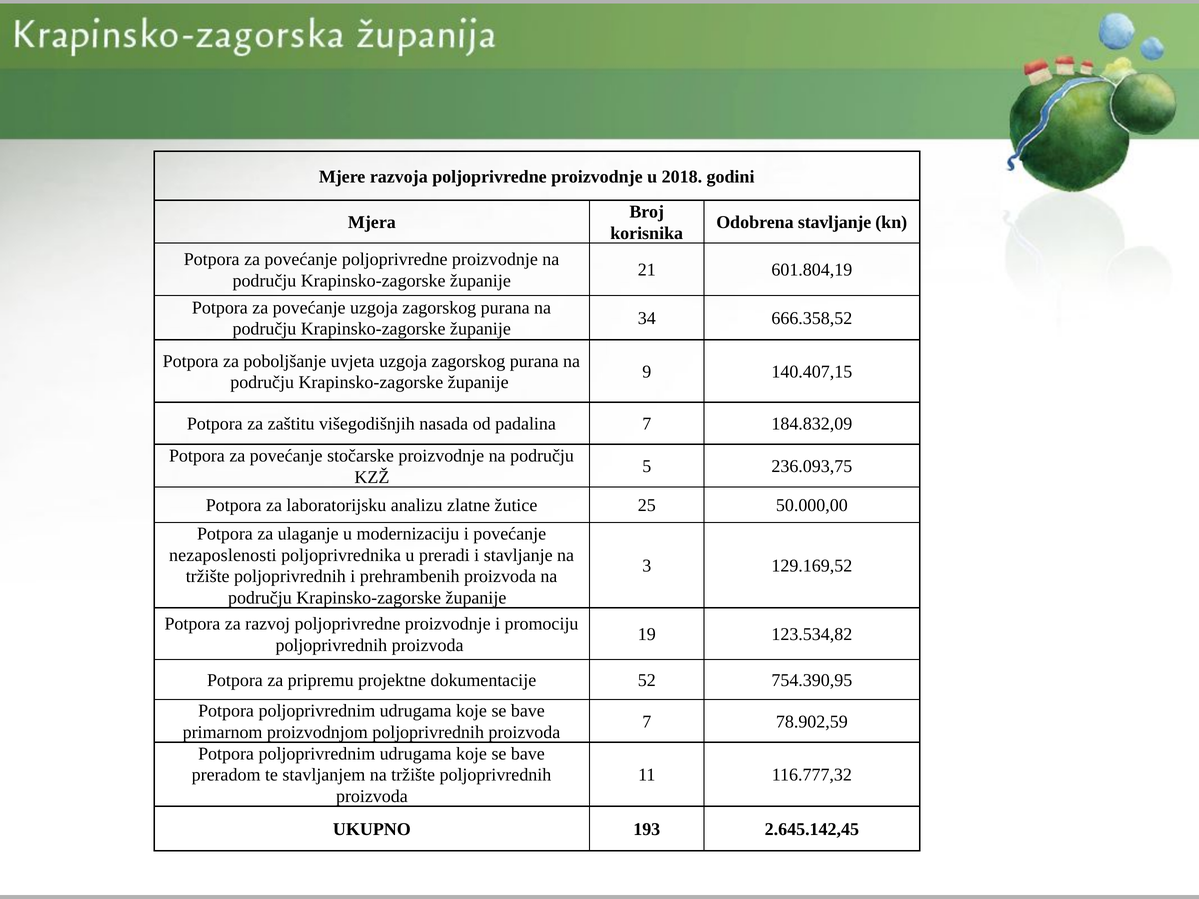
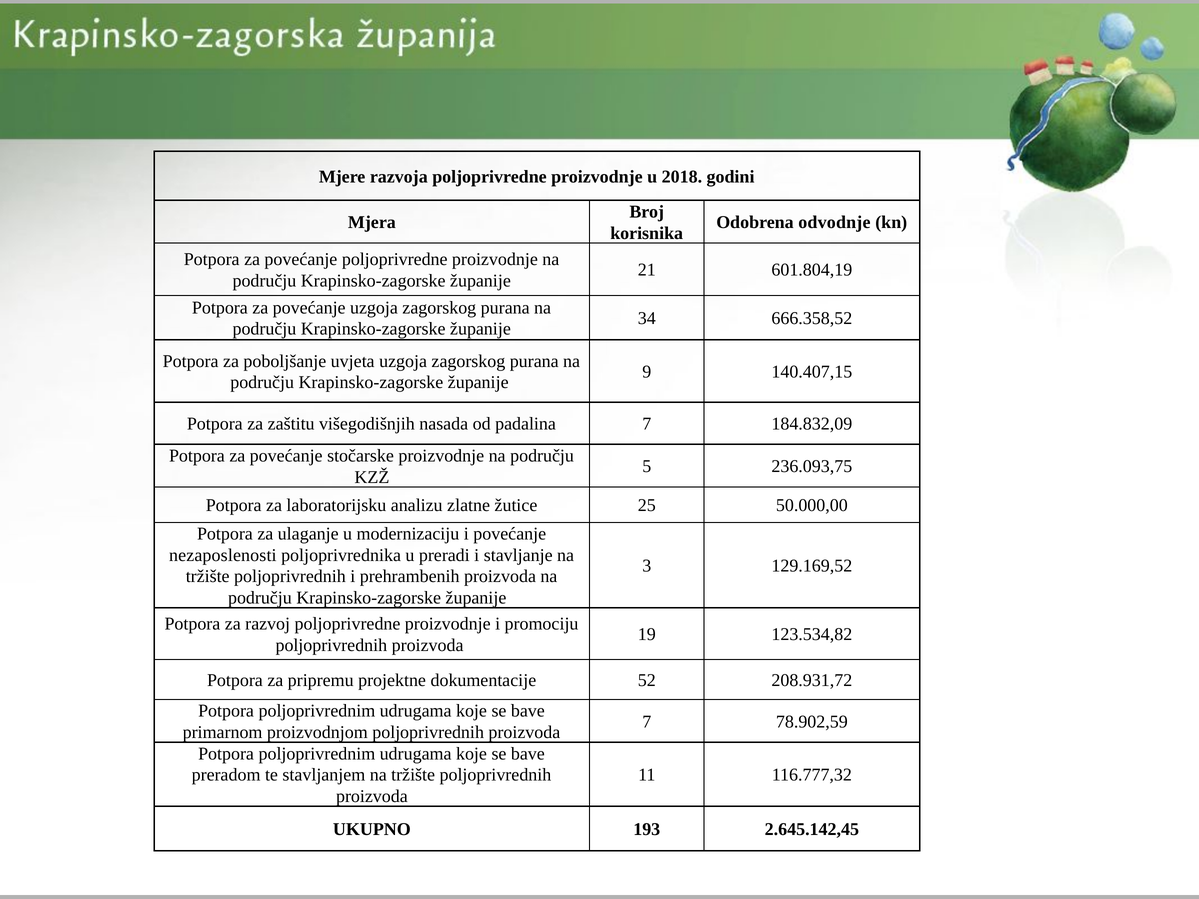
Odobrena stavljanje: stavljanje -> odvodnje
754.390,95: 754.390,95 -> 208.931,72
